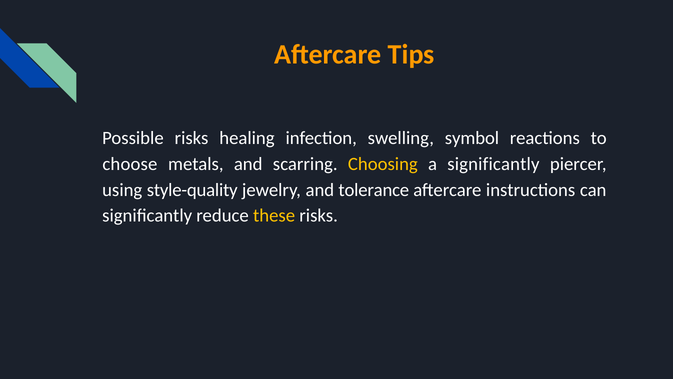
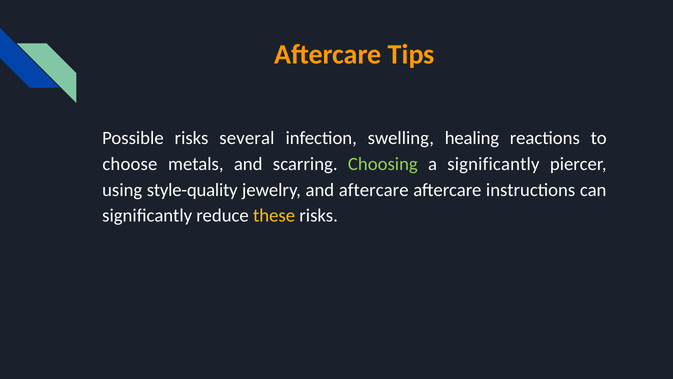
healing: healing -> several
symbol: symbol -> healing
Choosing colour: yellow -> light green
and tolerance: tolerance -> aftercare
